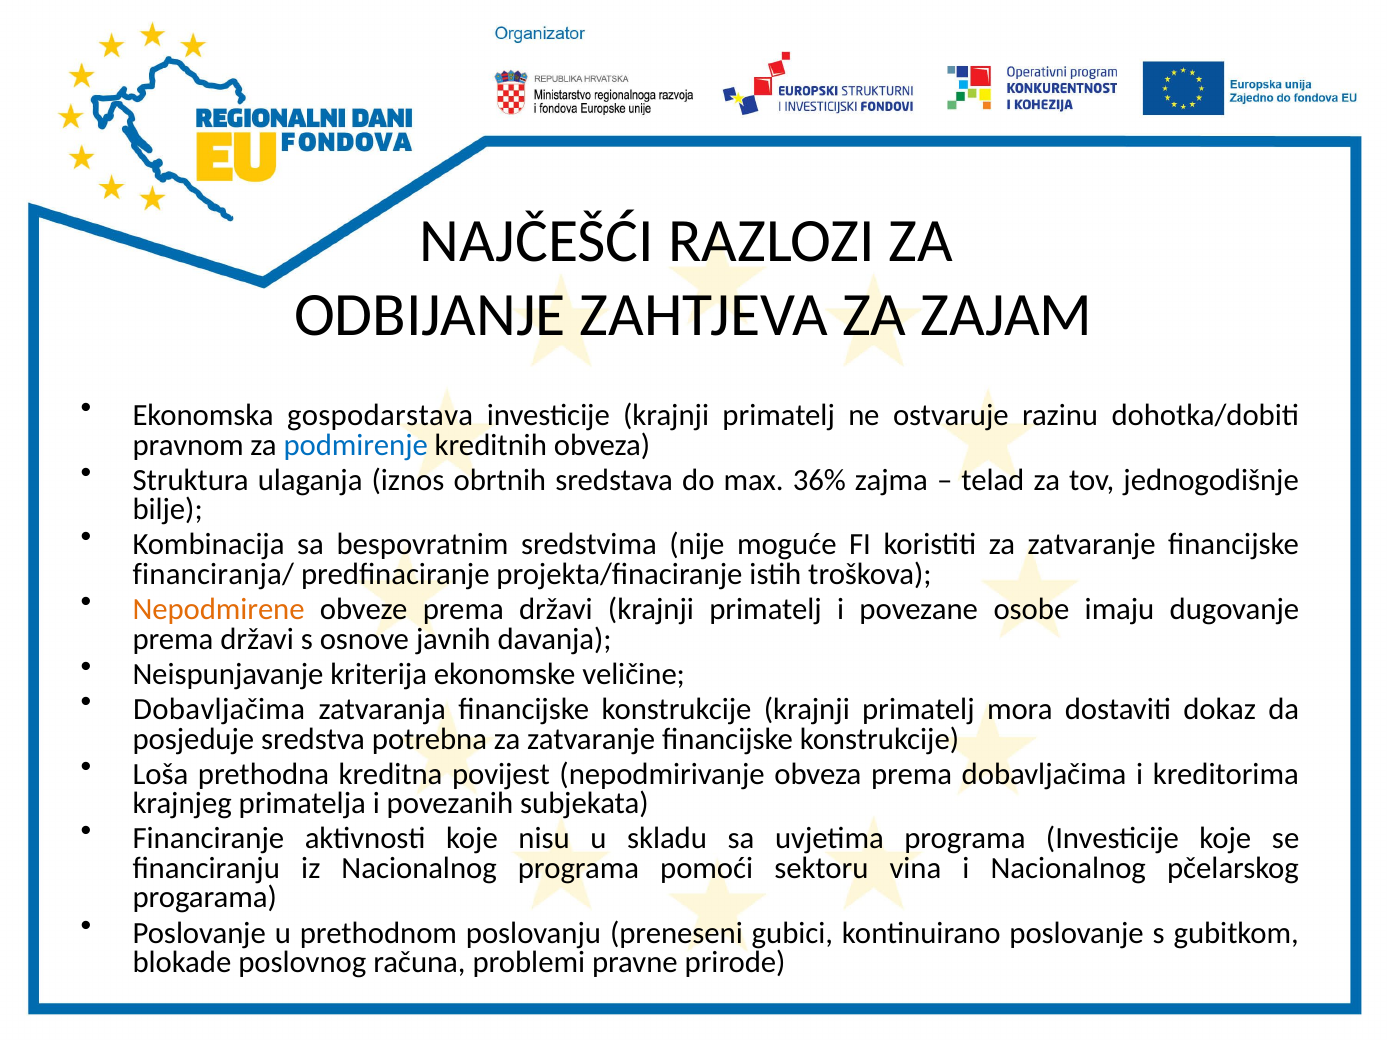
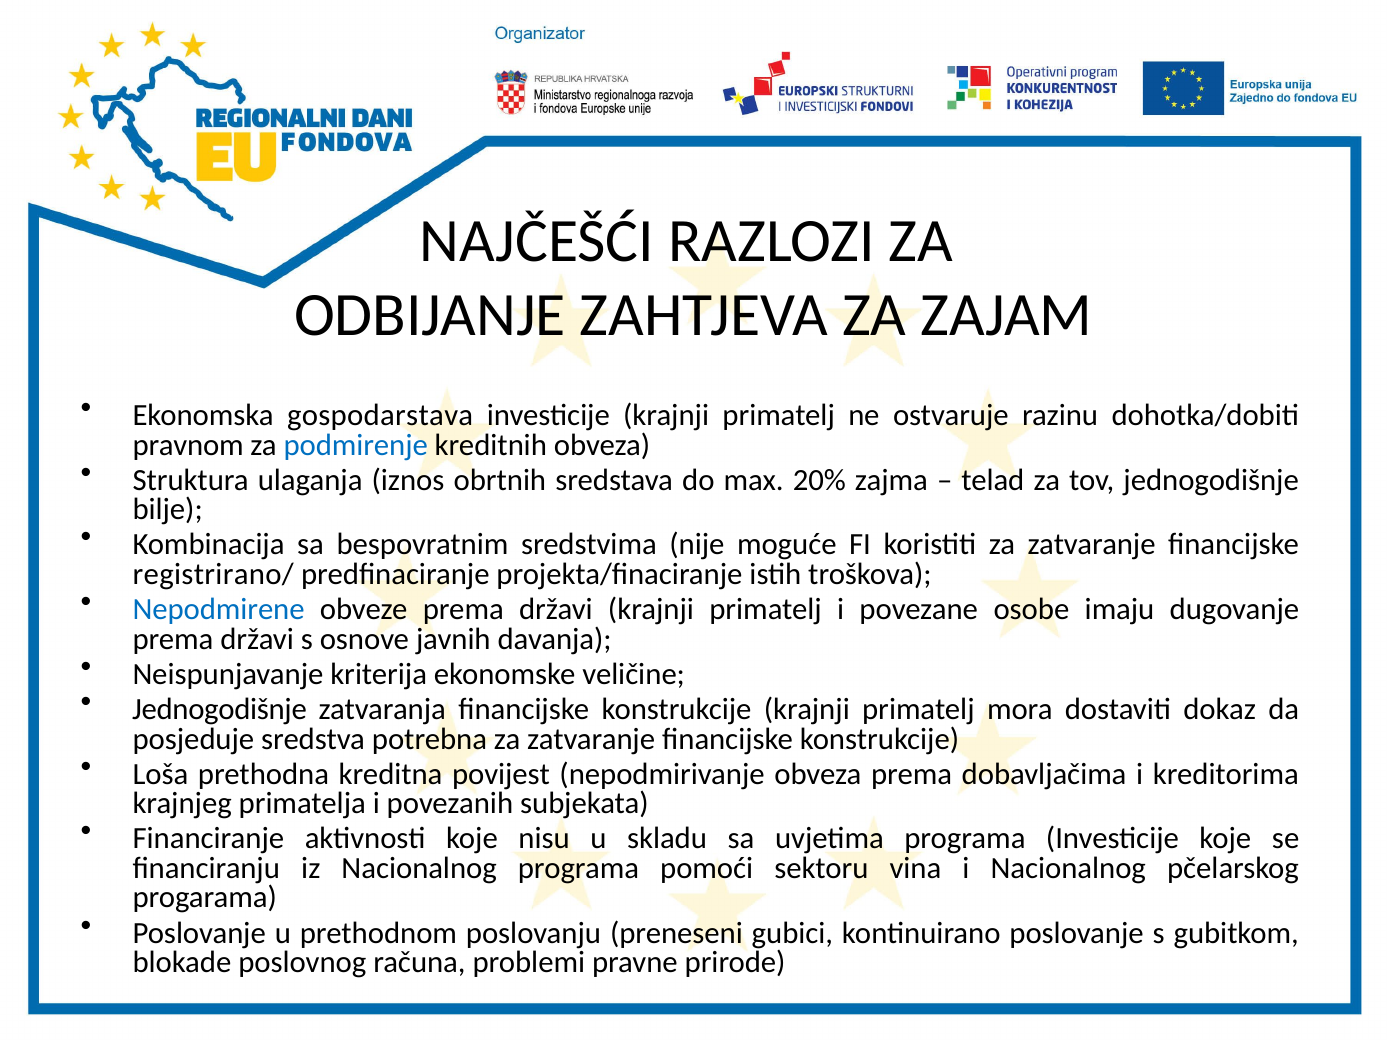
36%: 36% -> 20%
financiranja/: financiranja/ -> registrirano/
Nepodmirene colour: orange -> blue
Dobavljačima at (219, 709): Dobavljačima -> Jednogodišnje
